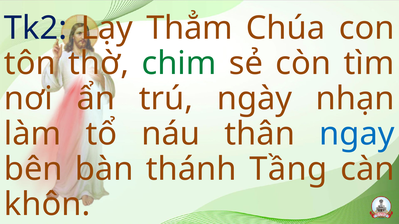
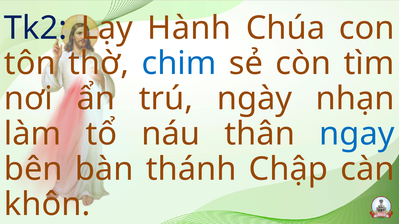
Thẳm: Thẳm -> Hành
chim colour: green -> blue
Tầng: Tầng -> Chập
